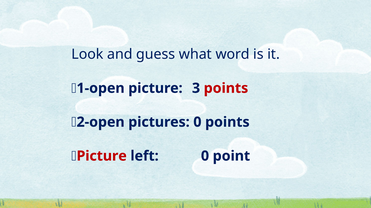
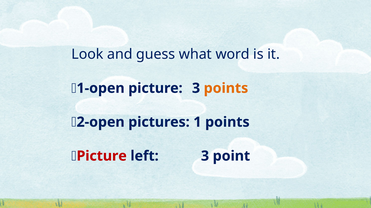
points at (226, 88) colour: red -> orange
pictures 0: 0 -> 1
left 0: 0 -> 3
